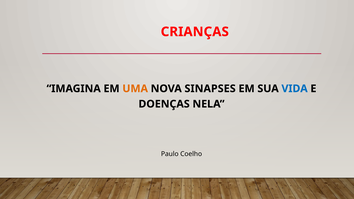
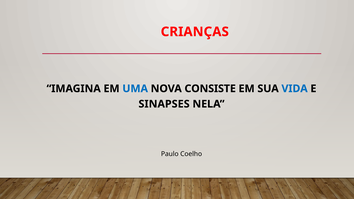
UMA colour: orange -> blue
SINAPSES: SINAPSES -> CONSISTE
DOENÇAS: DOENÇAS -> SINAPSES
